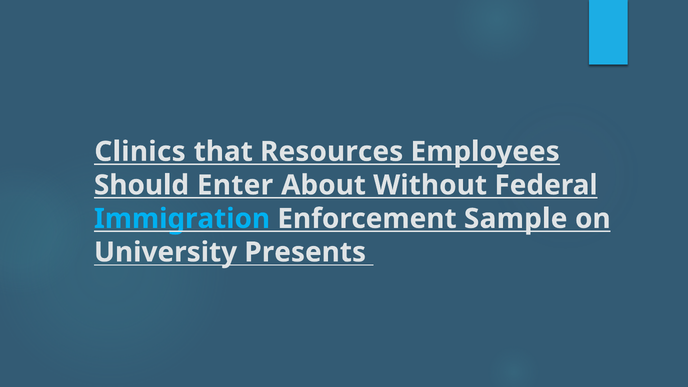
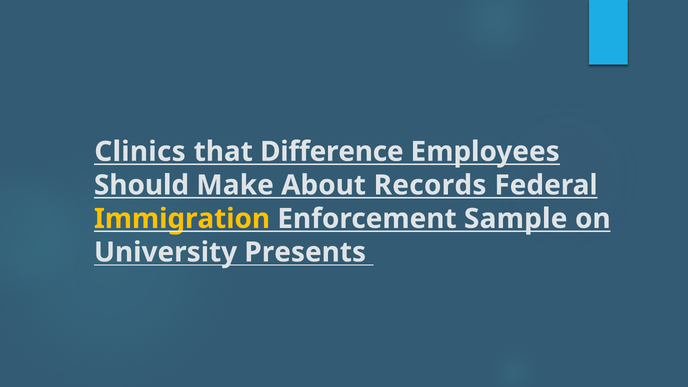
Resources: Resources -> Difference
Enter: Enter -> Make
Without: Without -> Records
Immigration colour: light blue -> yellow
